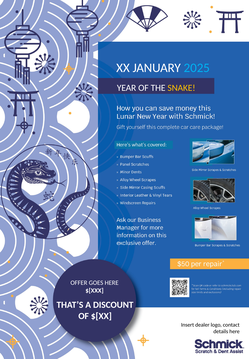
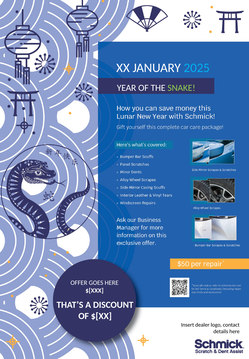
SNAKE colour: yellow -> light green
